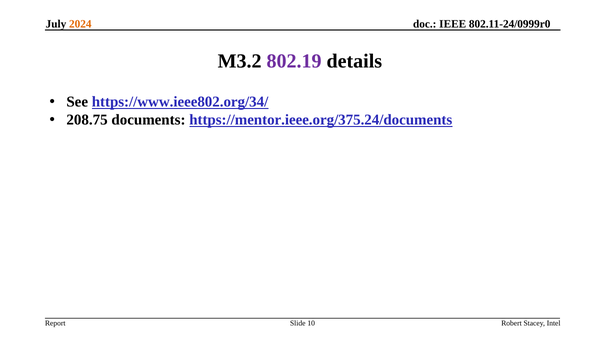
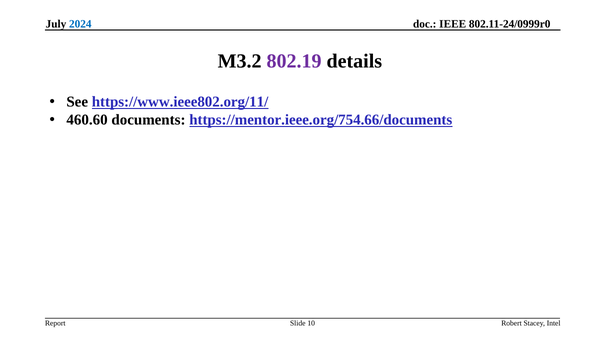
2024 colour: orange -> blue
https://www.ieee802.org/34/: https://www.ieee802.org/34/ -> https://www.ieee802.org/11/
208.75: 208.75 -> 460.60
https://mentor.ieee.org/375.24/documents: https://mentor.ieee.org/375.24/documents -> https://mentor.ieee.org/754.66/documents
